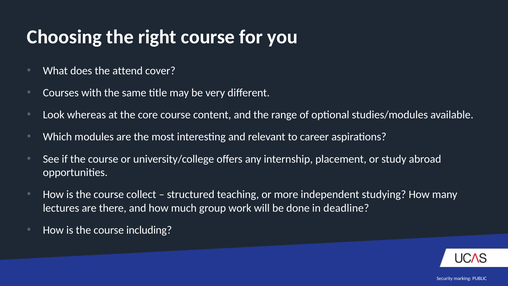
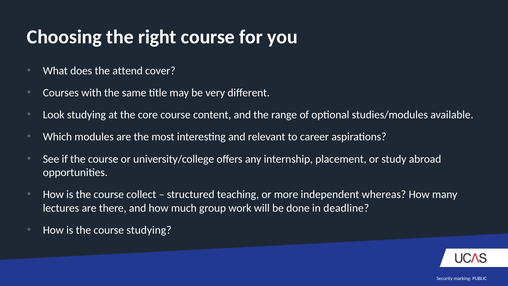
Look whereas: whereas -> studying
studying: studying -> whereas
course including: including -> studying
